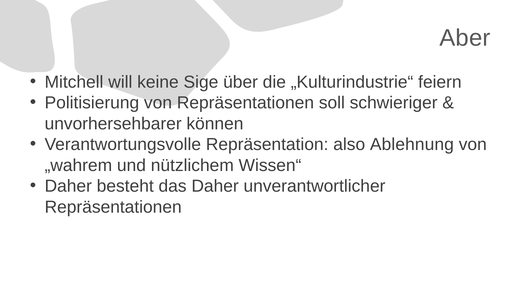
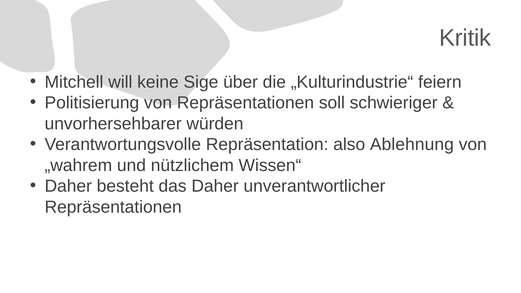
Aber: Aber -> Kritik
können: können -> würden
